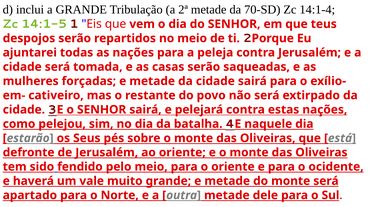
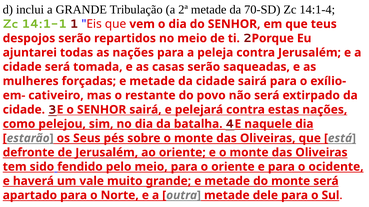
14:1-5: 14:1-5 -> 14:1-1
